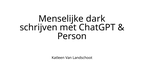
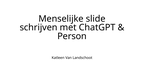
dark: dark -> slide
